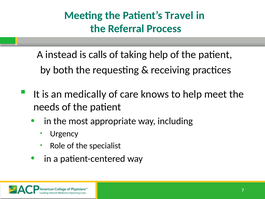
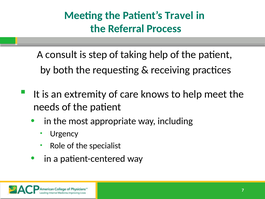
instead: instead -> consult
calls: calls -> step
medically: medically -> extremity
